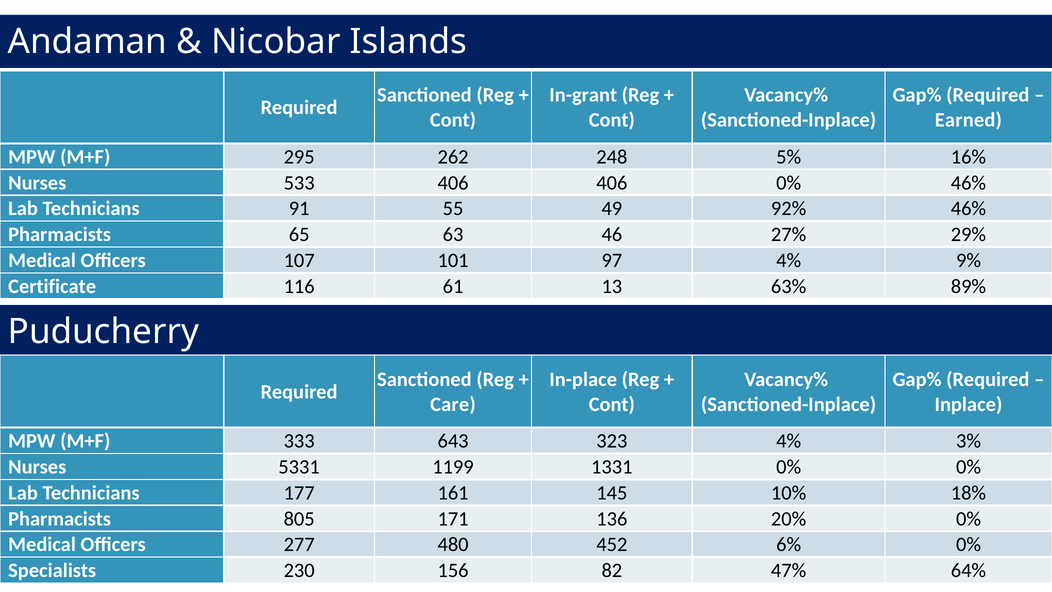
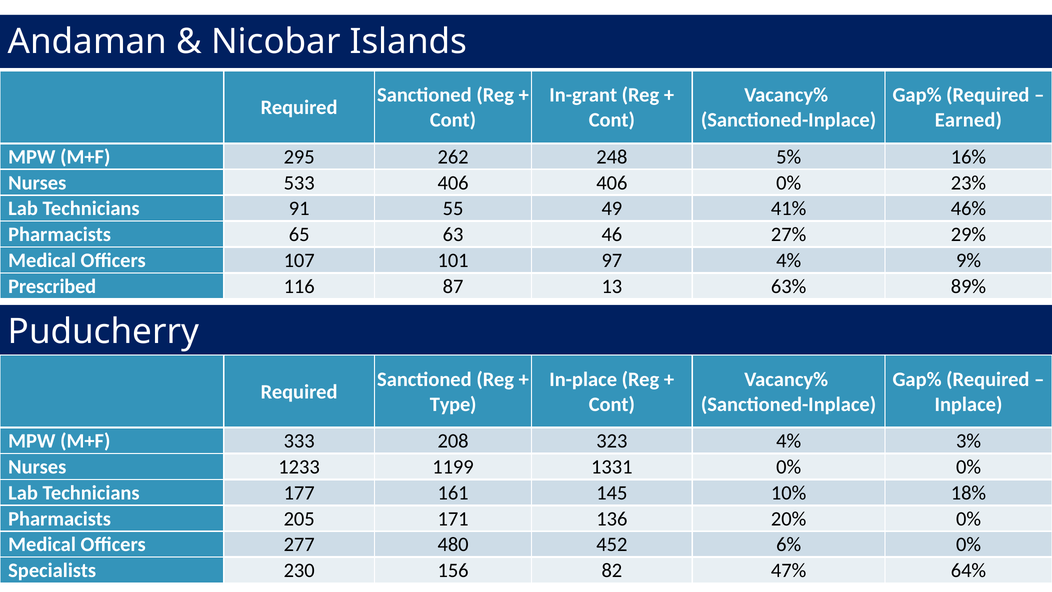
0% 46%: 46% -> 23%
92%: 92% -> 41%
Certificate: Certificate -> Prescribed
61: 61 -> 87
Care: Care -> Type
643: 643 -> 208
5331: 5331 -> 1233
805: 805 -> 205
